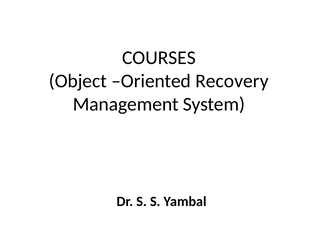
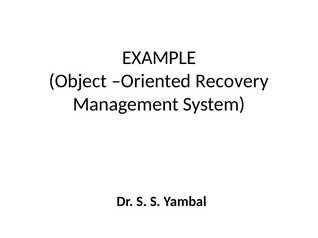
COURSES: COURSES -> EXAMPLE
